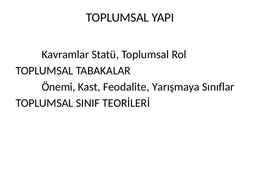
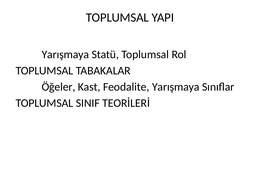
Kavramlar at (65, 55): Kavramlar -> Yarışmaya
Önemi: Önemi -> Öğeler
